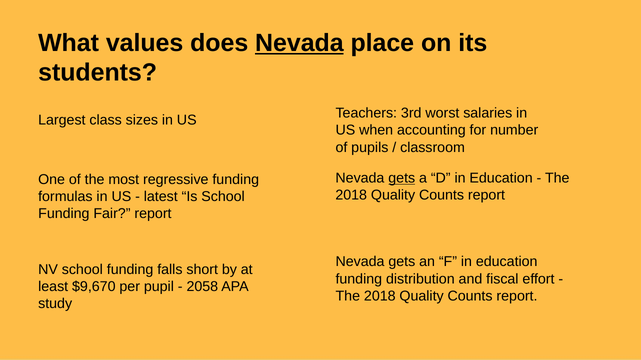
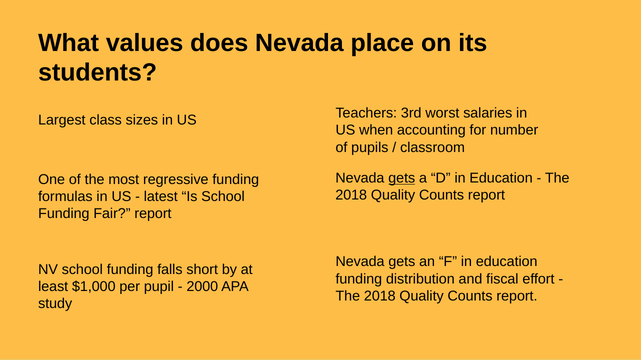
Nevada at (299, 43) underline: present -> none
$9,670: $9,670 -> $1,000
2058: 2058 -> 2000
